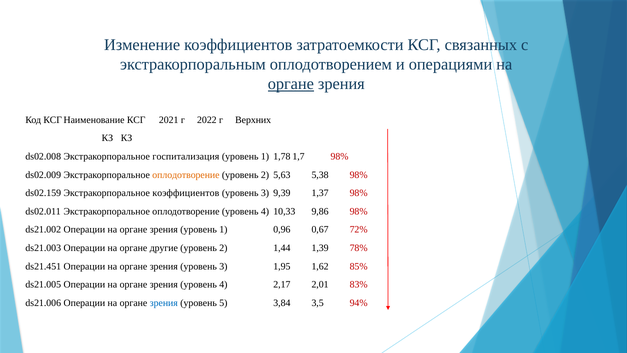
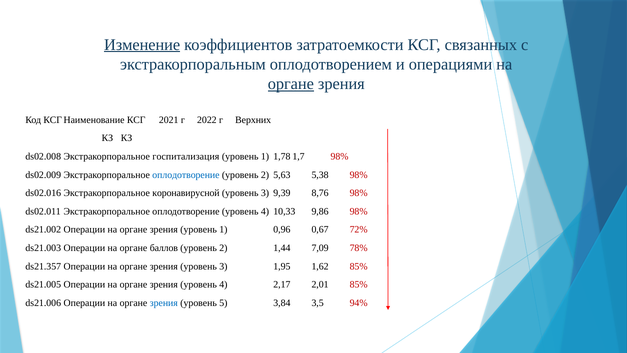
Изменение underline: none -> present
оплодотворение at (186, 175) colour: orange -> blue
ds02.159: ds02.159 -> ds02.016
Экстракорпоральное коэффициентов: коэффициентов -> коронавирусной
1,37: 1,37 -> 8,76
другие: другие -> баллов
1,39: 1,39 -> 7,09
ds21.451: ds21.451 -> ds21.357
2,01 83%: 83% -> 85%
